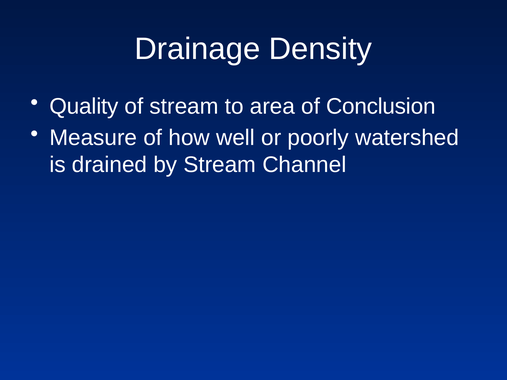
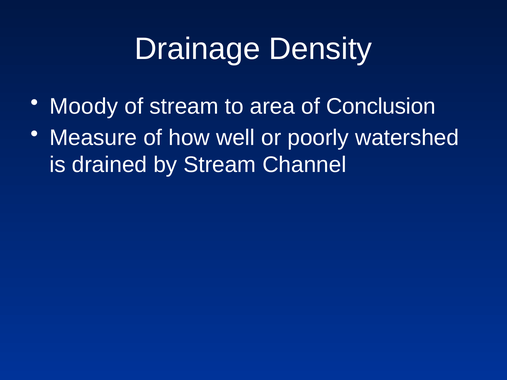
Quality: Quality -> Moody
